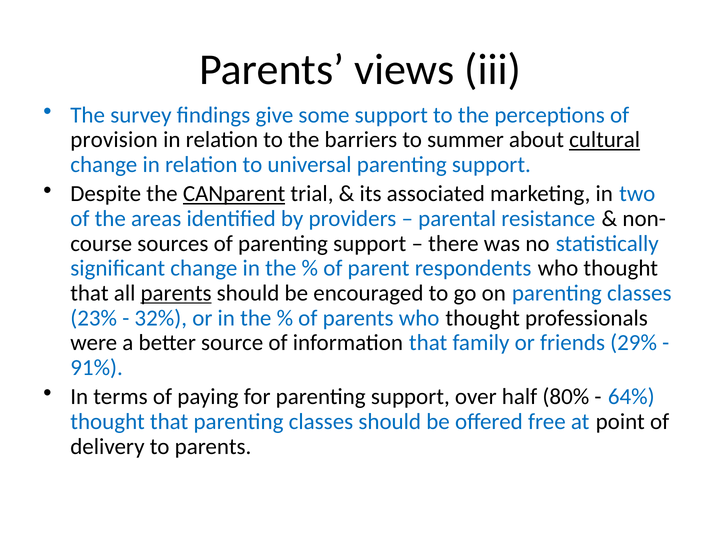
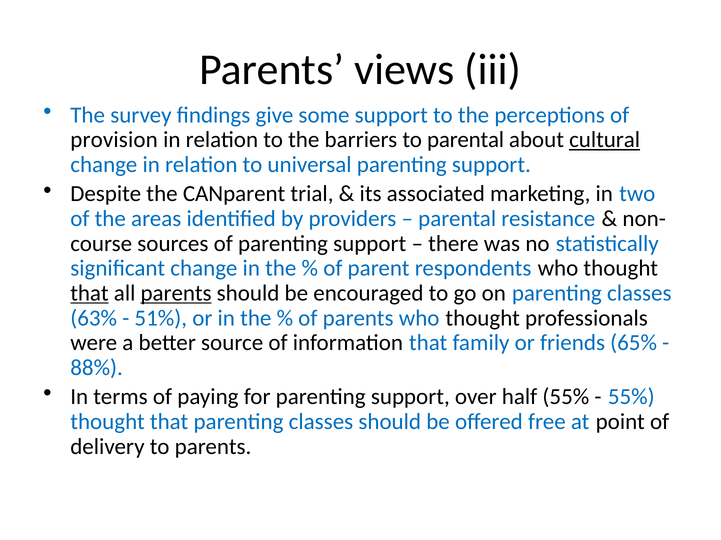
to summer: summer -> parental
CANparent underline: present -> none
that at (89, 294) underline: none -> present
23%: 23% -> 63%
32%: 32% -> 51%
29%: 29% -> 65%
91%: 91% -> 88%
half 80%: 80% -> 55%
64% at (631, 397): 64% -> 55%
